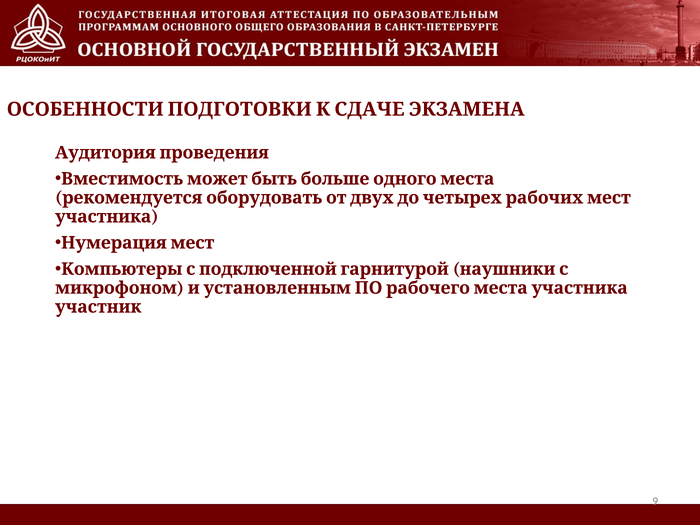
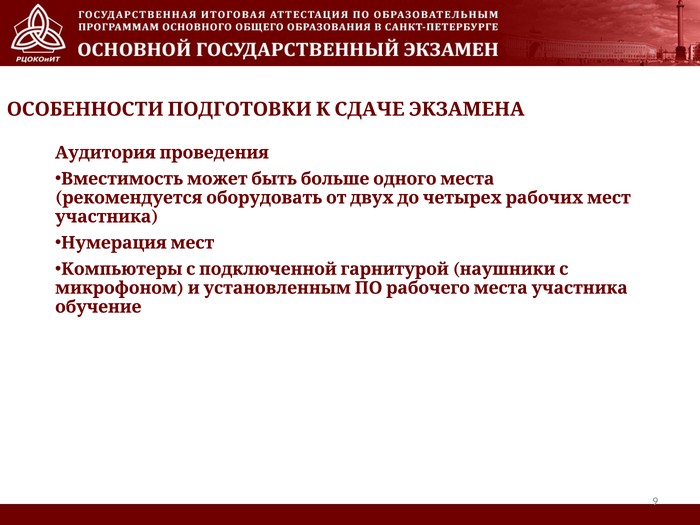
участник: участник -> обучение
